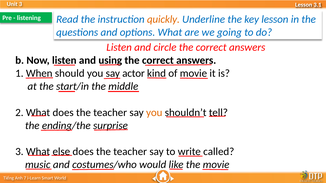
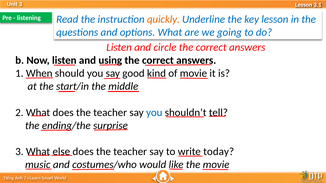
actor: actor -> good
you at (154, 113) colour: orange -> blue
called: called -> today
